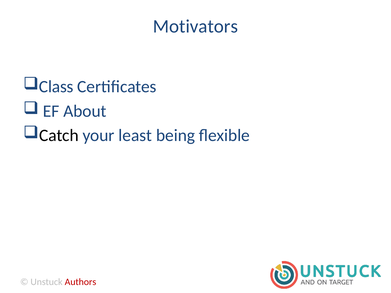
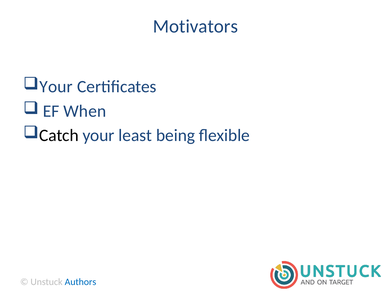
Class at (56, 87): Class -> Your
About: About -> When
Authors colour: red -> blue
